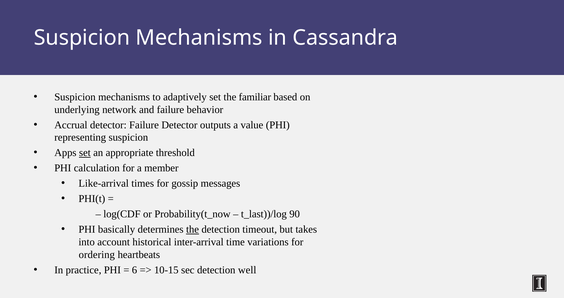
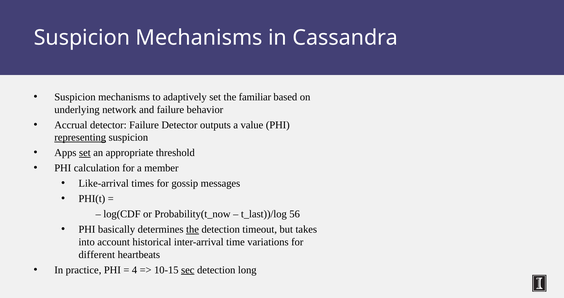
representing underline: none -> present
90: 90 -> 56
ordering: ordering -> different
6: 6 -> 4
sec underline: none -> present
well: well -> long
